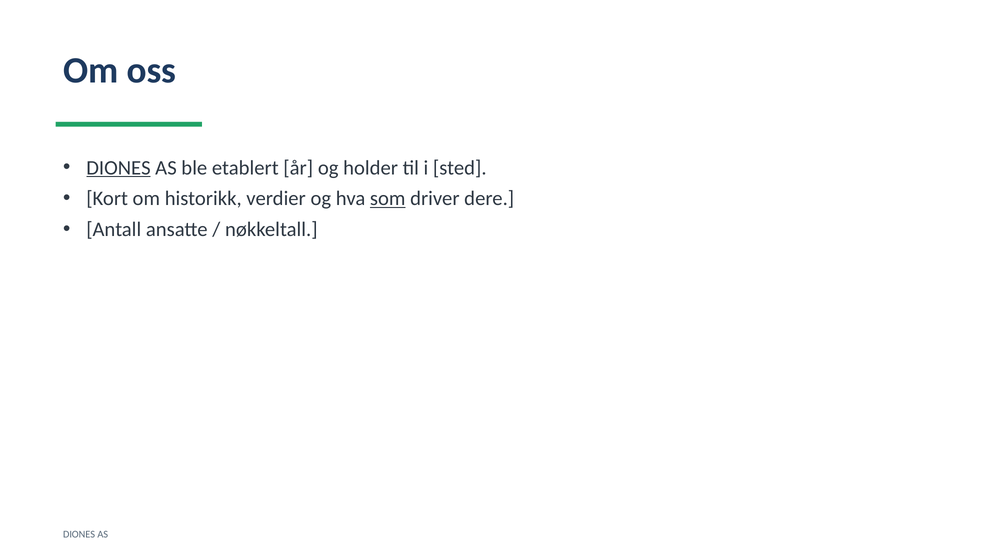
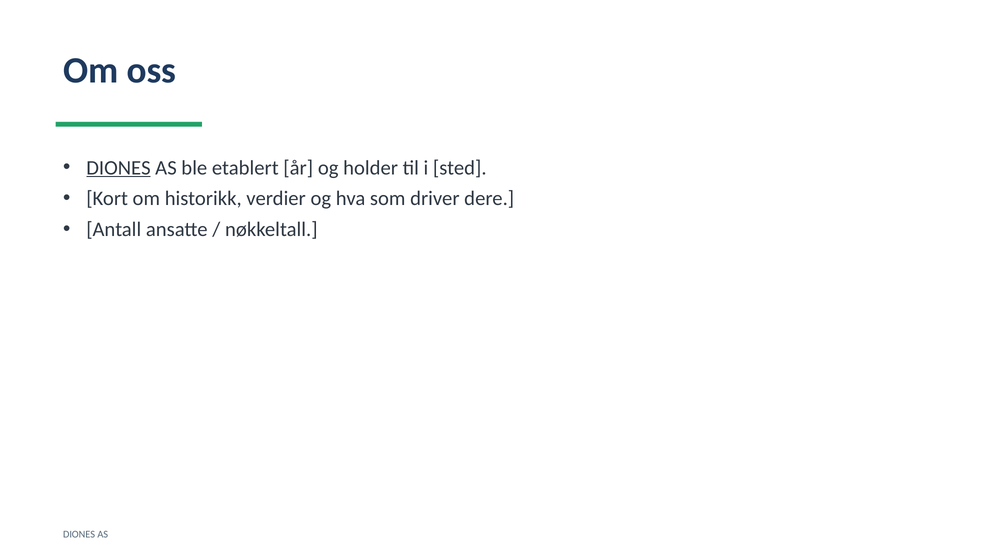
som underline: present -> none
